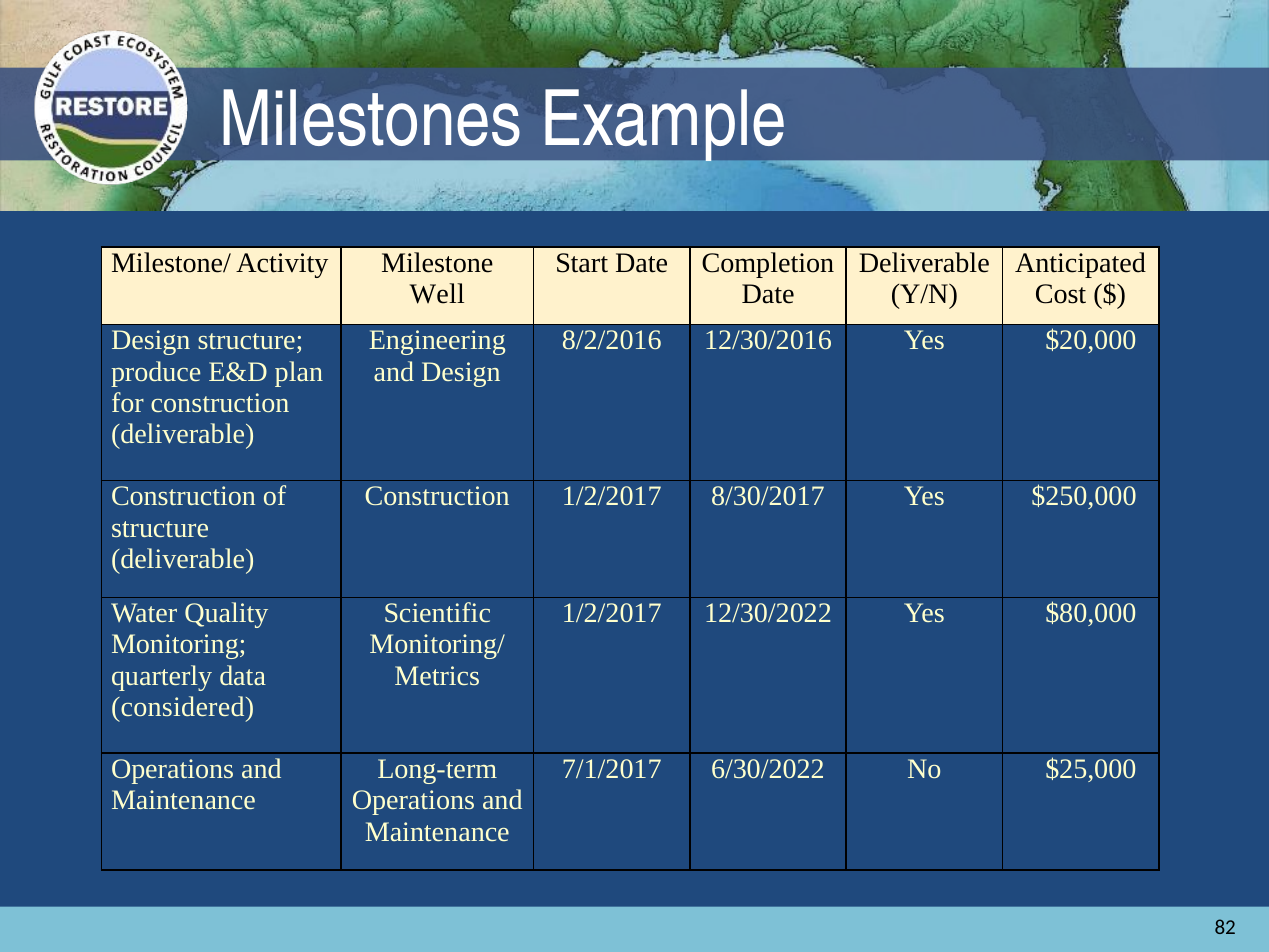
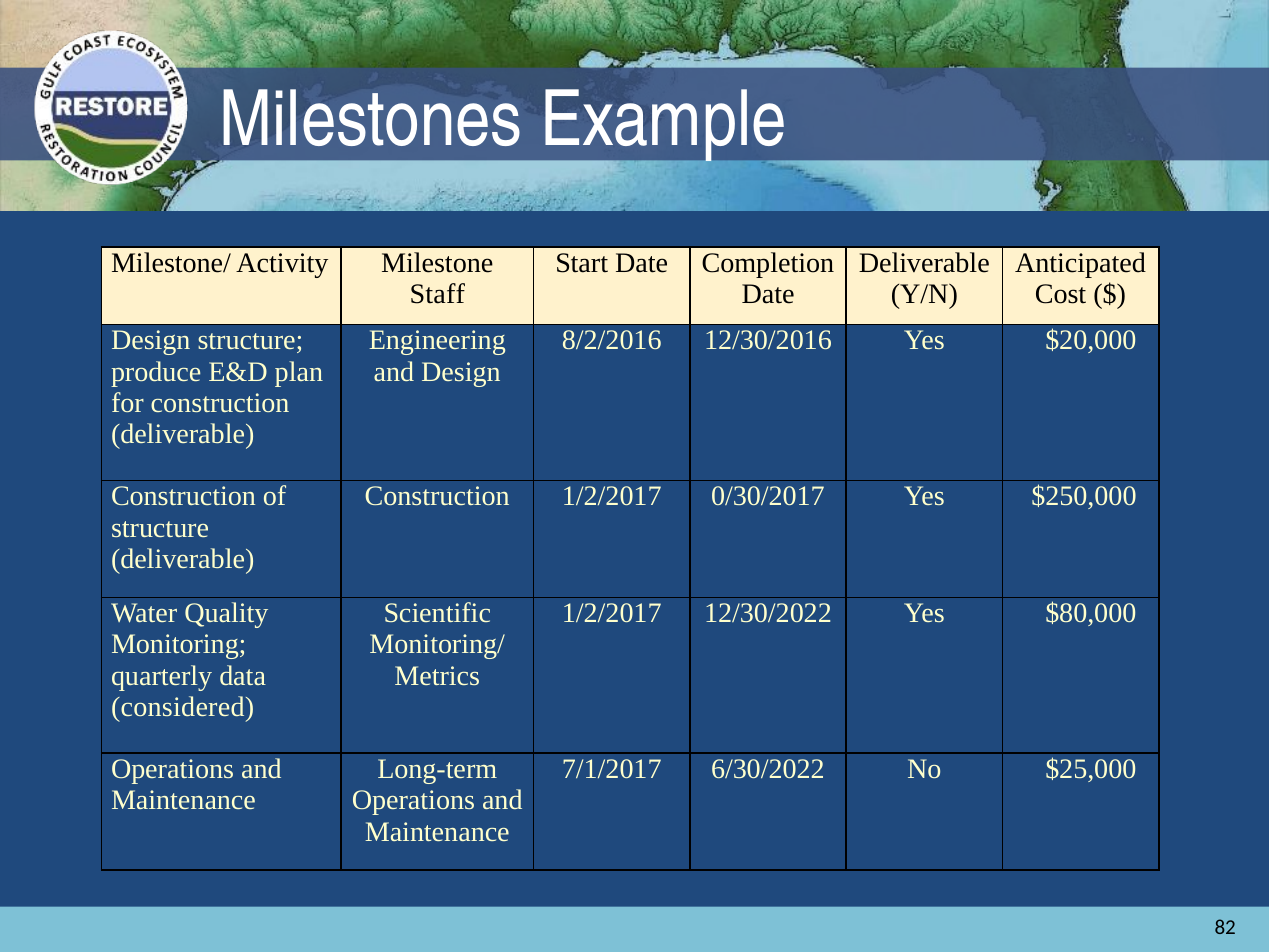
Well: Well -> Staff
8/30/2017: 8/30/2017 -> 0/30/2017
